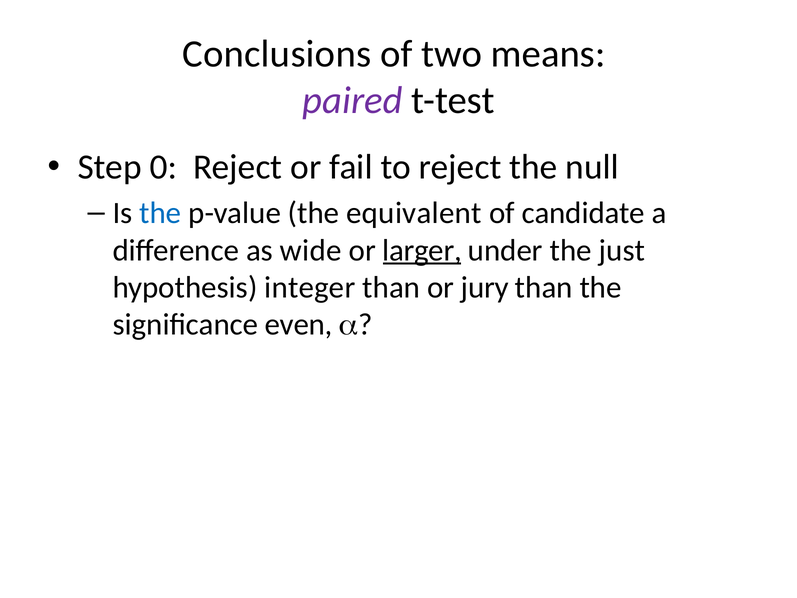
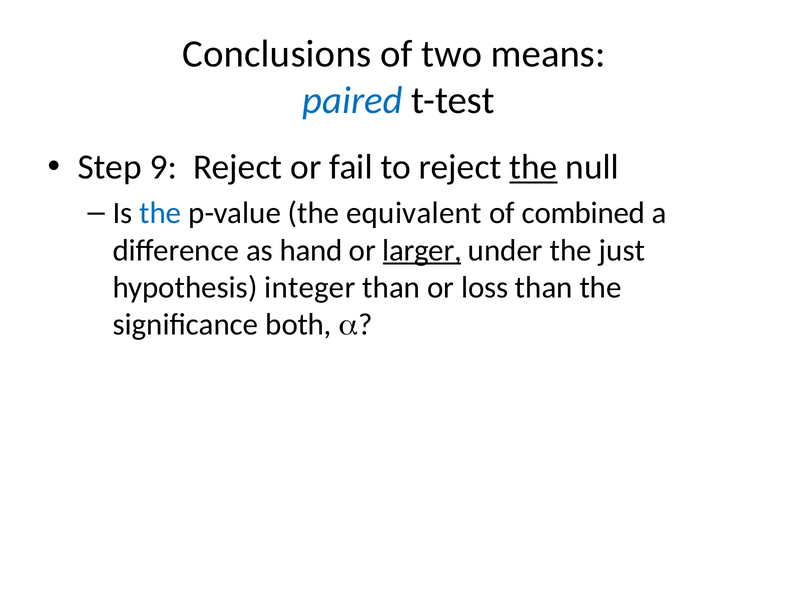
paired colour: purple -> blue
0: 0 -> 9
the at (533, 167) underline: none -> present
candidate: candidate -> combined
wide: wide -> hand
jury: jury -> loss
even: even -> both
